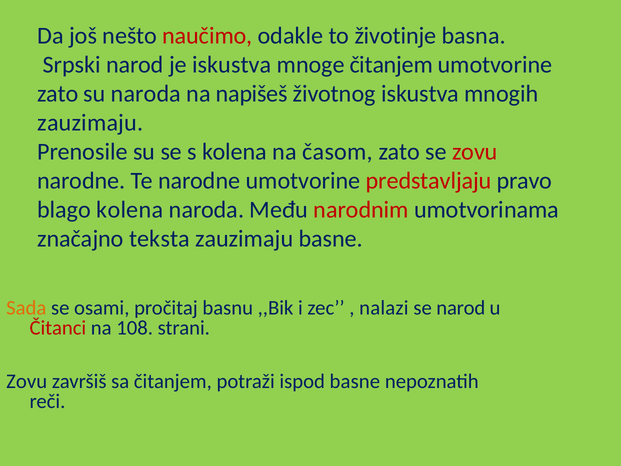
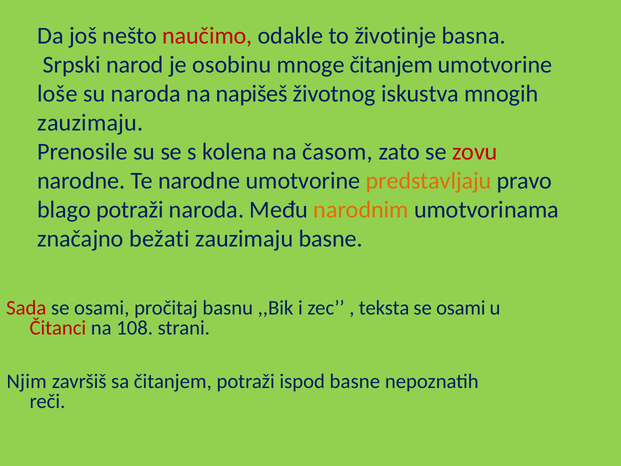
je iskustva: iskustva -> osobinu
zato at (58, 94): zato -> loše
predstavljaju colour: red -> orange
blago kolena: kolena -> potraži
narodnim colour: red -> orange
teksta: teksta -> bežati
Sada colour: orange -> red
nalazi: nalazi -> teksta
narod at (461, 308): narod -> osami
Zovu at (27, 381): Zovu -> Njim
